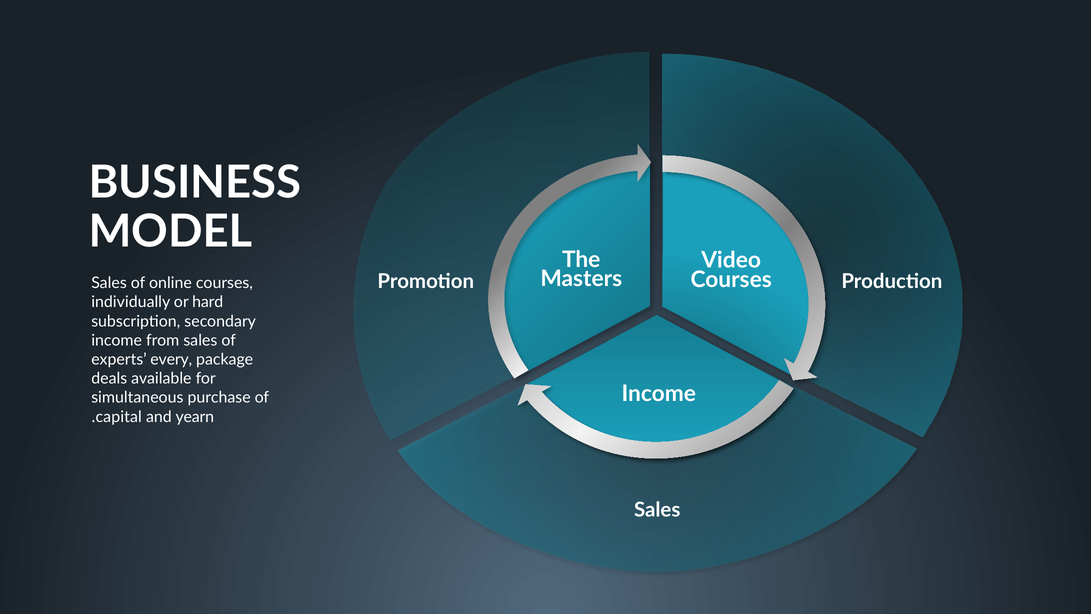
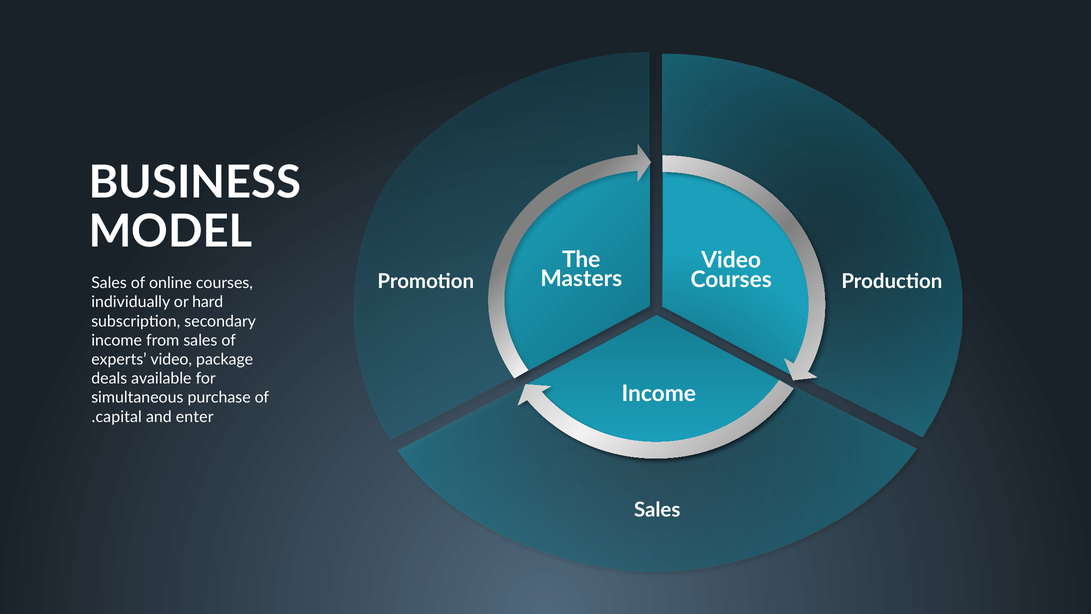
experts every: every -> video
yearn: yearn -> enter
